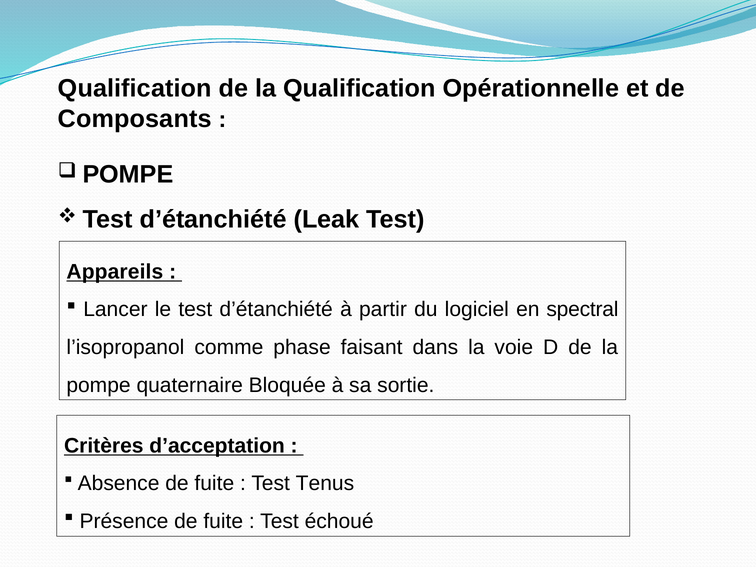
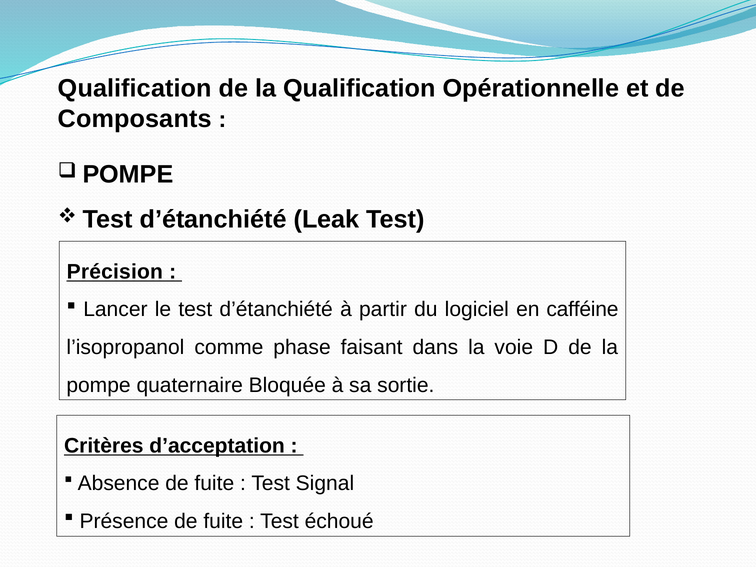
Appareils: Appareils -> Précision
spectral: spectral -> cafféine
Tenus: Tenus -> Signal
